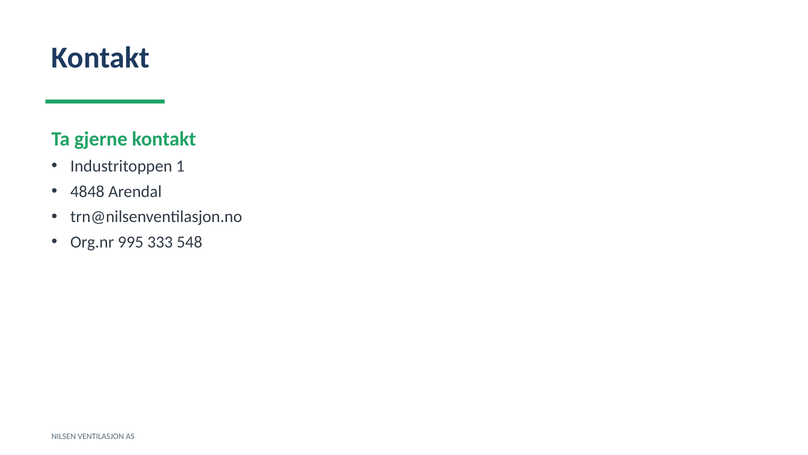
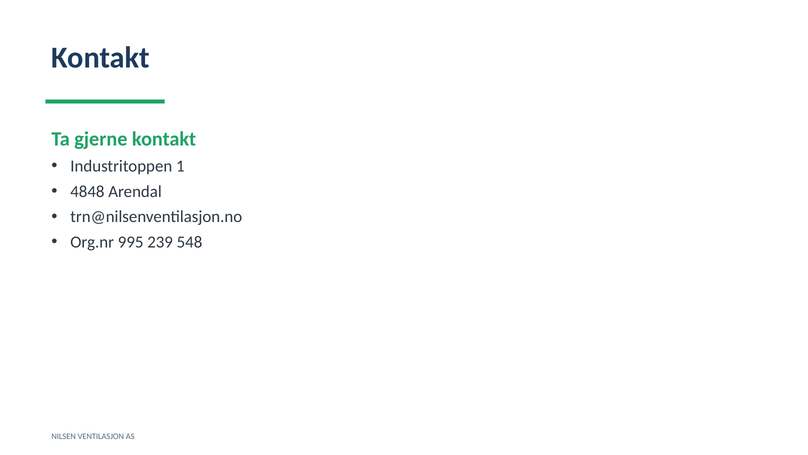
333: 333 -> 239
